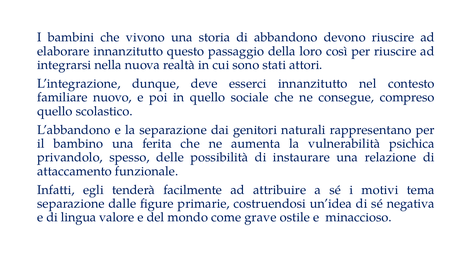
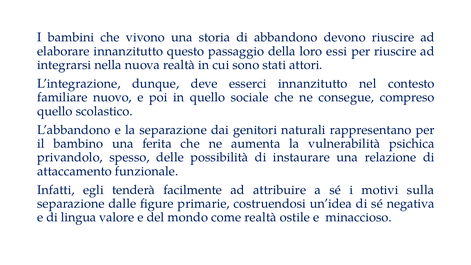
così: così -> essi
tema: tema -> sulla
come grave: grave -> realtà
